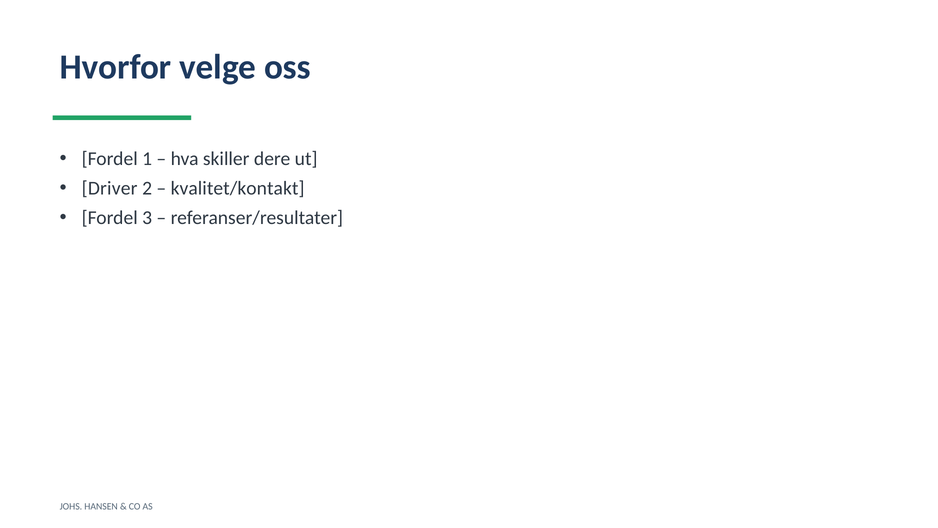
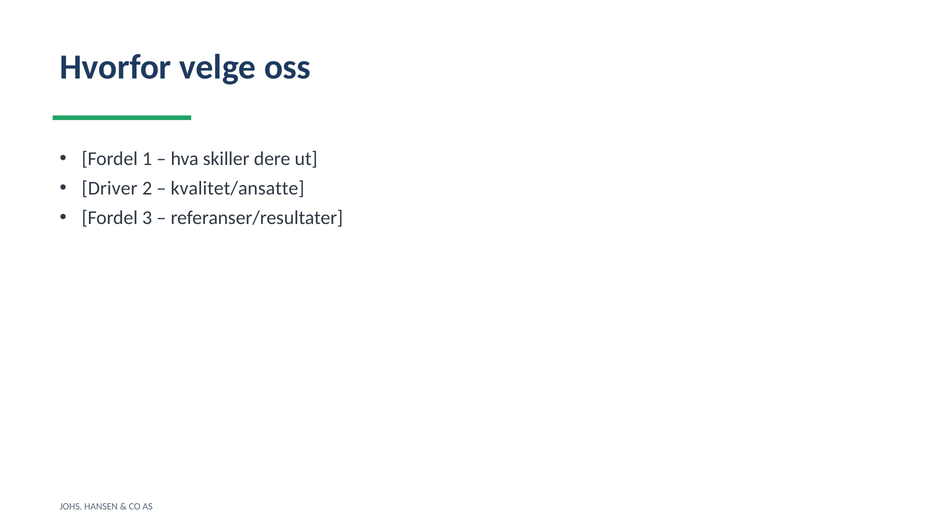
kvalitet/kontakt: kvalitet/kontakt -> kvalitet/ansatte
